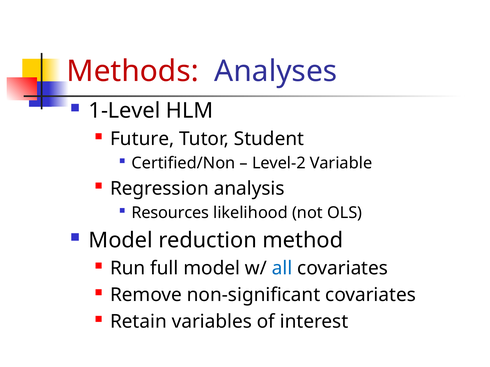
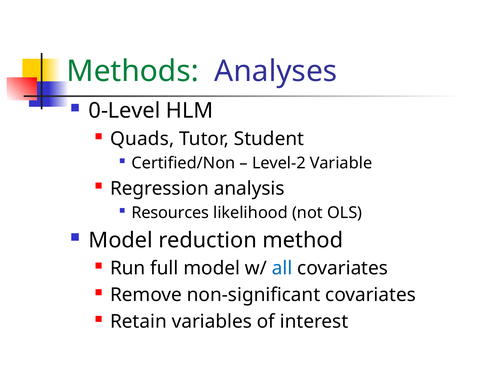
Methods colour: red -> green
1-Level: 1-Level -> 0-Level
Future: Future -> Quads
